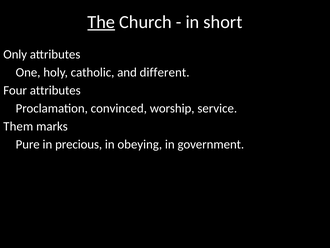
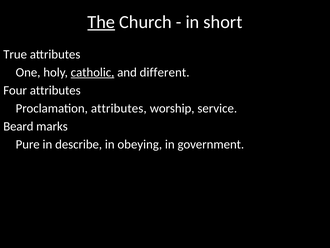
Only: Only -> True
catholic underline: none -> present
Proclamation convinced: convinced -> attributes
Them: Them -> Beard
precious: precious -> describe
